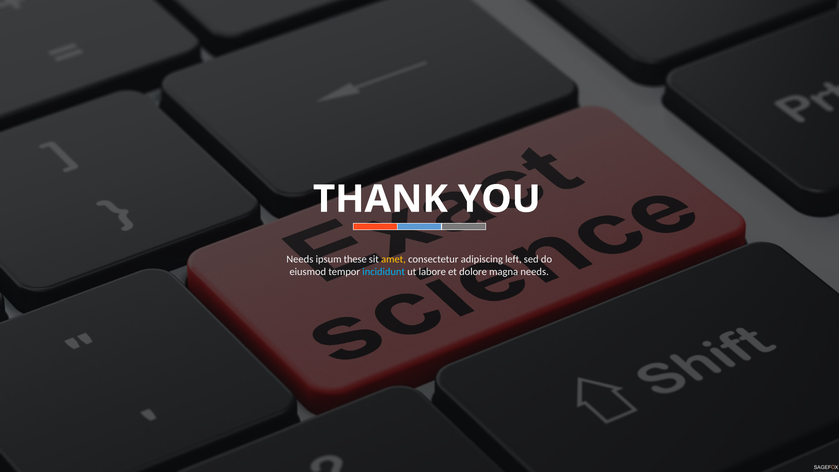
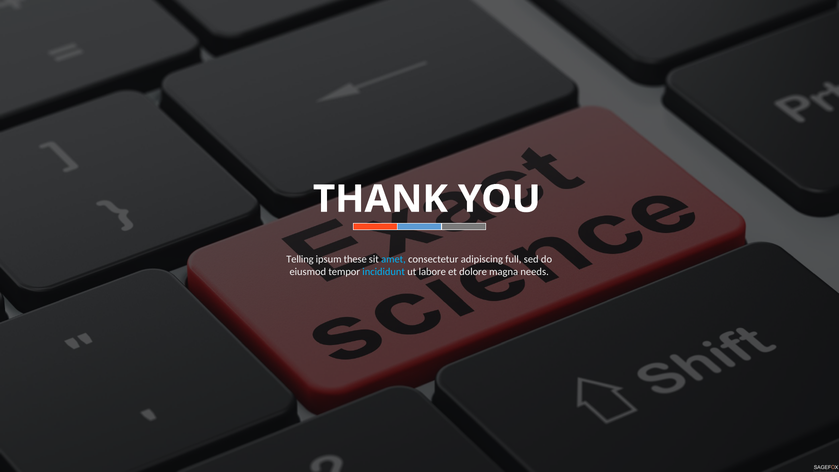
Needs at (300, 259): Needs -> Telling
amet colour: yellow -> light blue
left: left -> full
